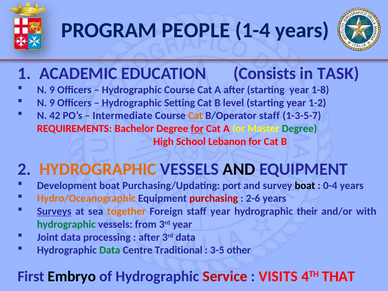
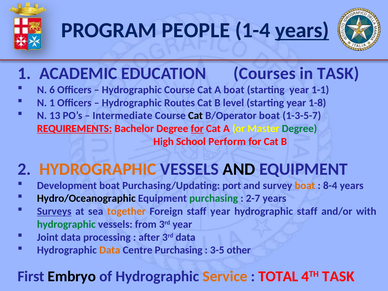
years at (302, 30) underline: none -> present
Consists: Consists -> Courses
9 at (52, 90): 9 -> 6
A after: after -> boat
1-8: 1-8 -> 1-1
9 at (52, 103): 9 -> 1
Setting: Setting -> Routes
1-2: 1-2 -> 1-8
42: 42 -> 13
Cat at (195, 116) colour: orange -> black
B/Operator staff: staff -> boat
REQUIREMENTS underline: none -> present
Lebanon: Lebanon -> Perform
boat at (305, 185) colour: black -> orange
0-4: 0-4 -> 8-4
Hydro/Oceanographic colour: orange -> black
purchasing at (214, 198) colour: red -> green
2-6: 2-6 -> 2-7
hydrographic their: their -> staff
Data at (110, 250) colour: green -> orange
Centre Traditional: Traditional -> Purchasing
Service colour: red -> orange
VISITS: VISITS -> TOTAL
4TH THAT: THAT -> TASK
